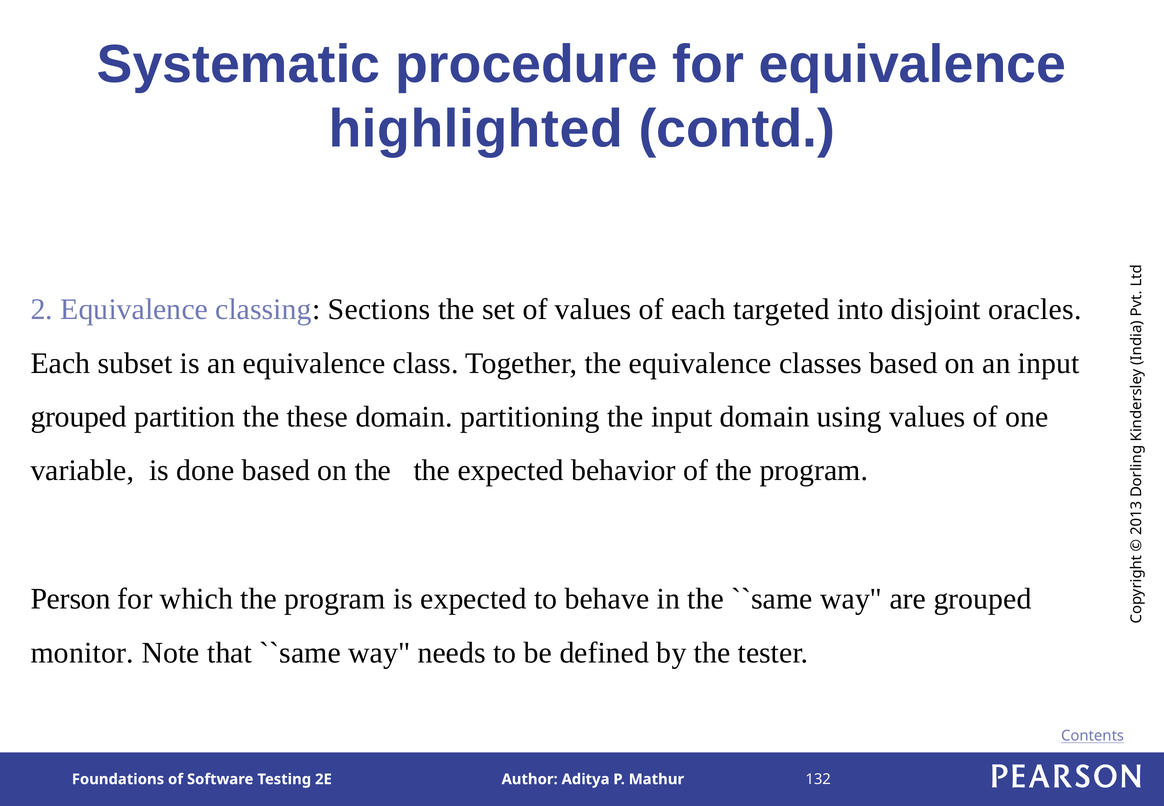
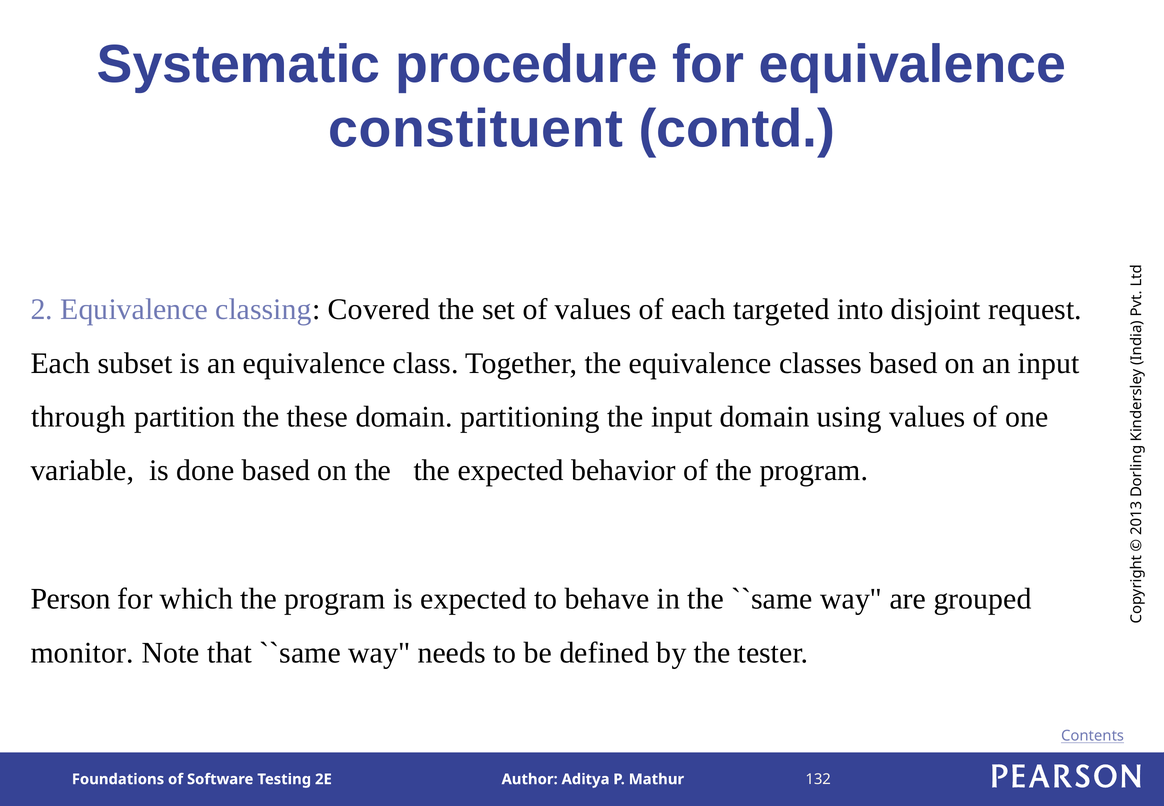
highlighted: highlighted -> constituent
Sections: Sections -> Covered
oracles: oracles -> request
grouped at (79, 417): grouped -> through
